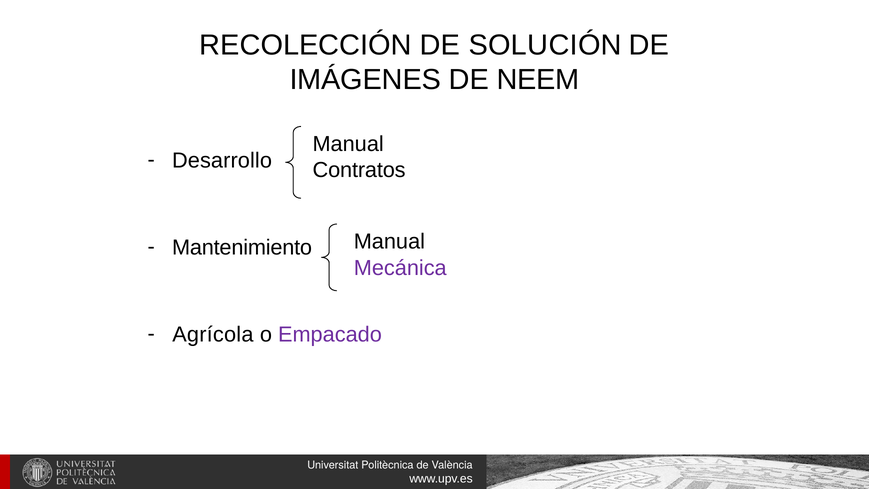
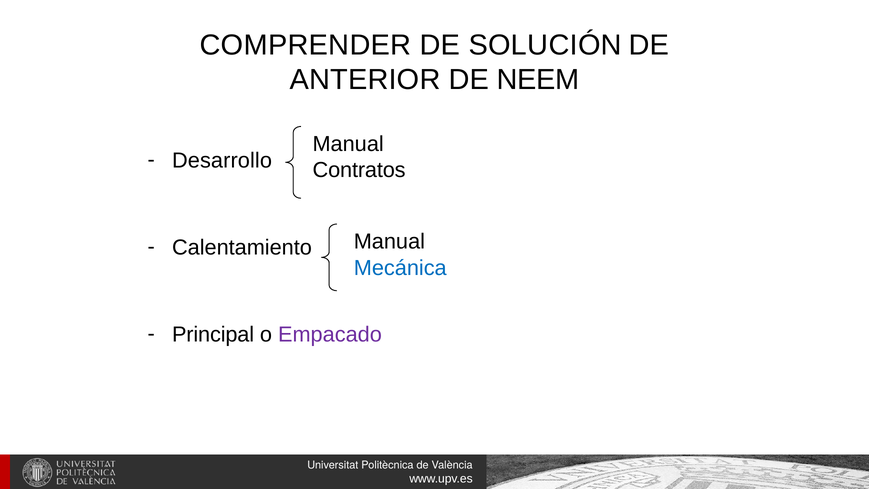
RECOLECCIÓN: RECOLECCIÓN -> COMPRENDER
IMÁGENES: IMÁGENES -> ANTERIOR
Mantenimiento: Mantenimiento -> Calentamiento
Mecánica colour: purple -> blue
Agrícola: Agrícola -> Principal
